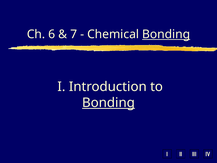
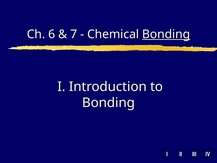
Bonding at (109, 103) underline: present -> none
